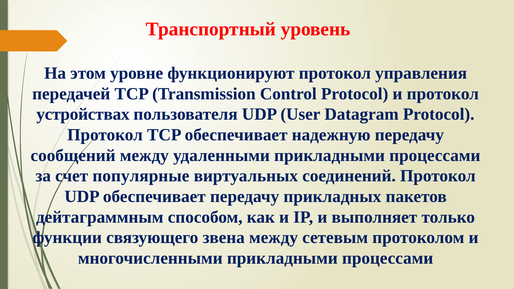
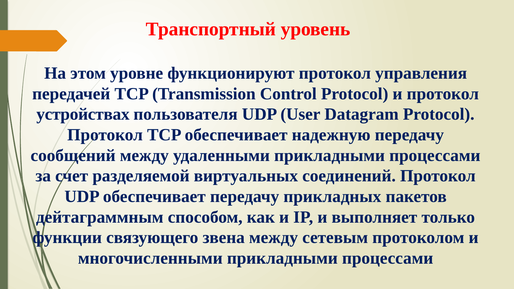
популярные: популярные -> разделяемой
